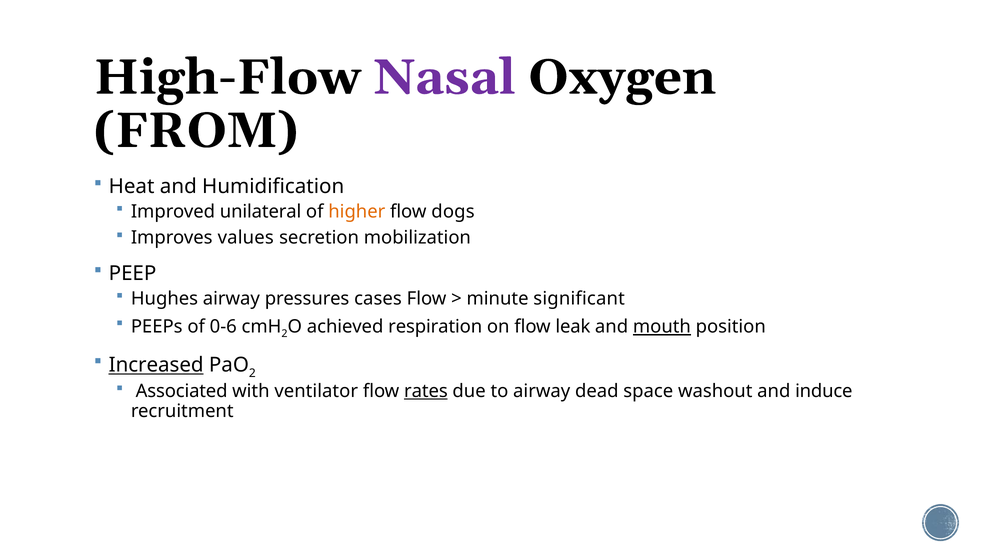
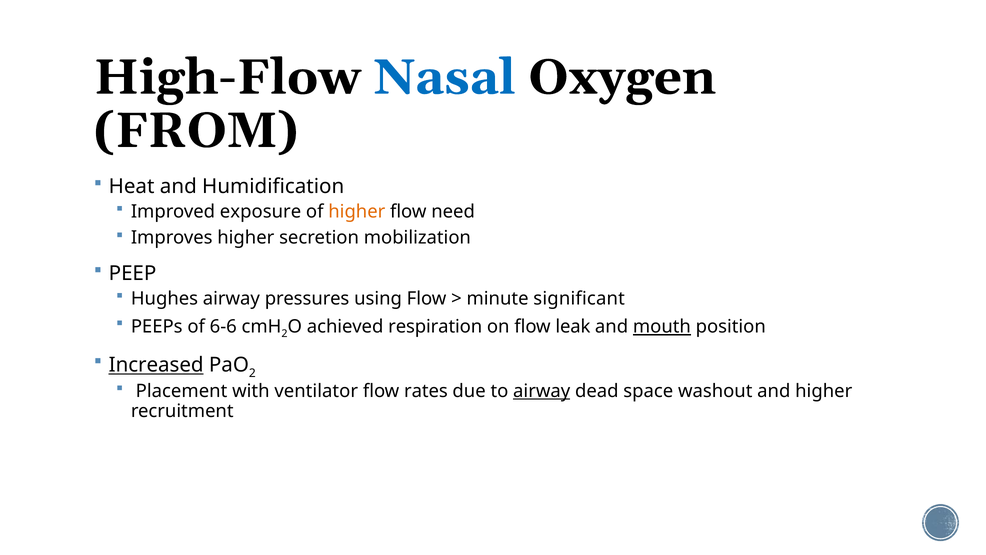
Nasal colour: purple -> blue
unilateral: unilateral -> exposure
dogs: dogs -> need
Improves values: values -> higher
cases: cases -> using
0-6: 0-6 -> 6-6
Associated: Associated -> Placement
rates underline: present -> none
airway at (542, 391) underline: none -> present
and induce: induce -> higher
